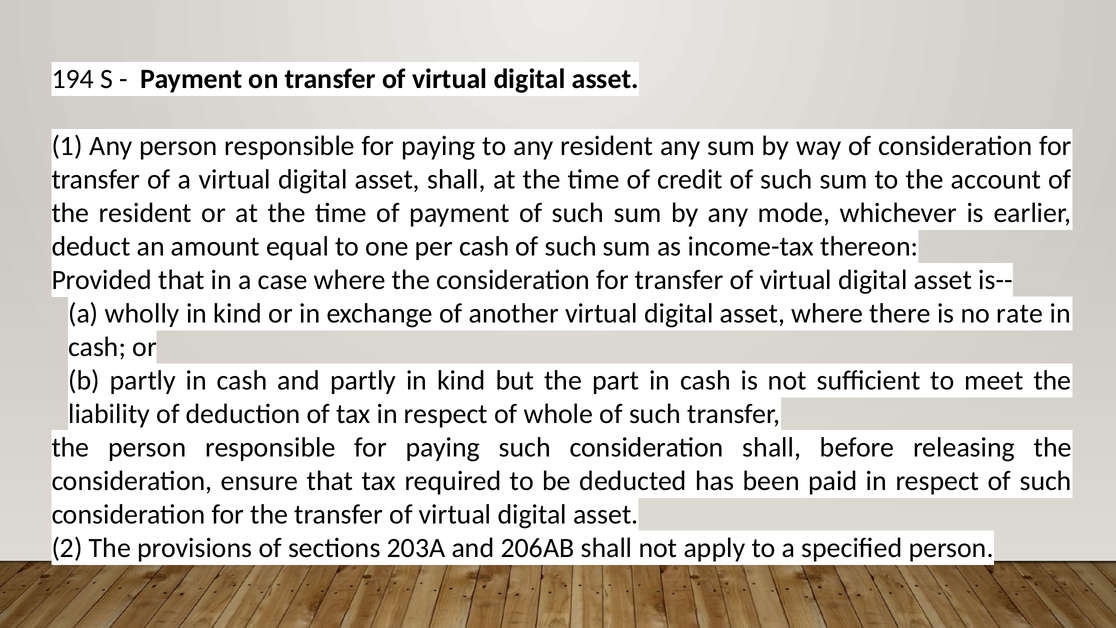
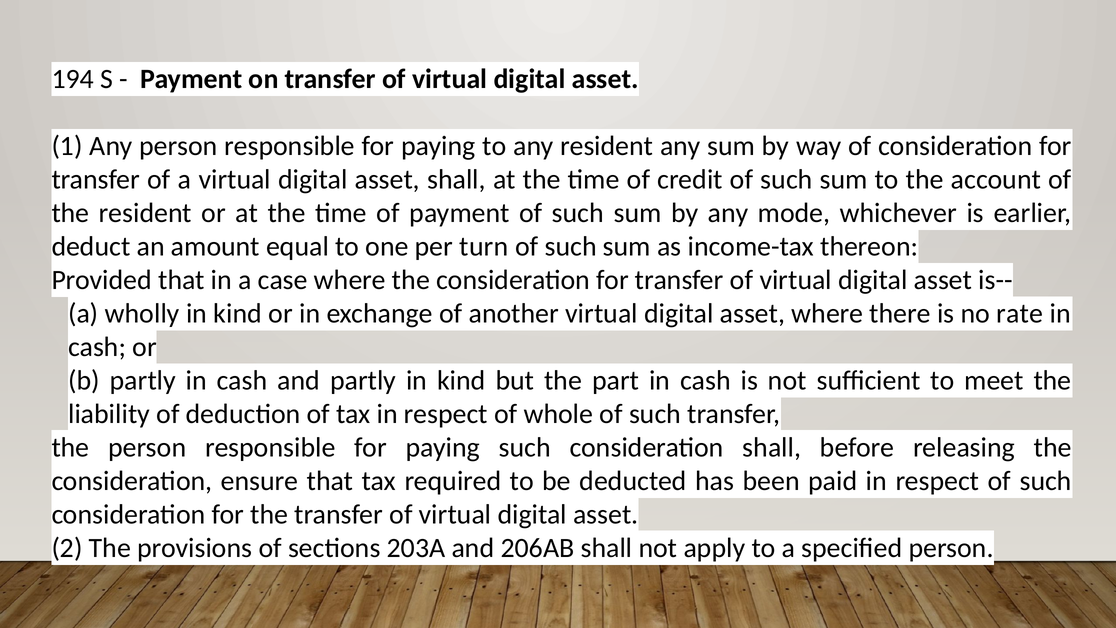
per cash: cash -> turn
